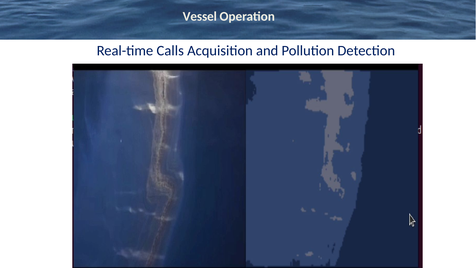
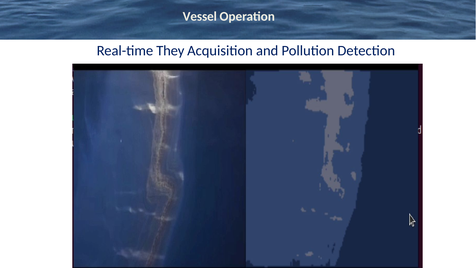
Calls: Calls -> They
